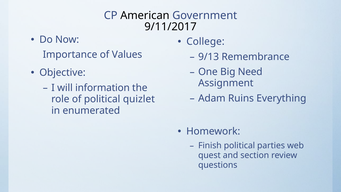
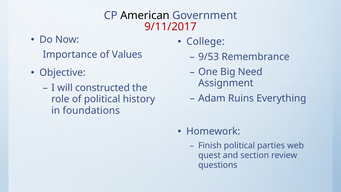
9/11/2017 colour: black -> red
9/13: 9/13 -> 9/53
information: information -> constructed
quizlet: quizlet -> history
enumerated: enumerated -> foundations
